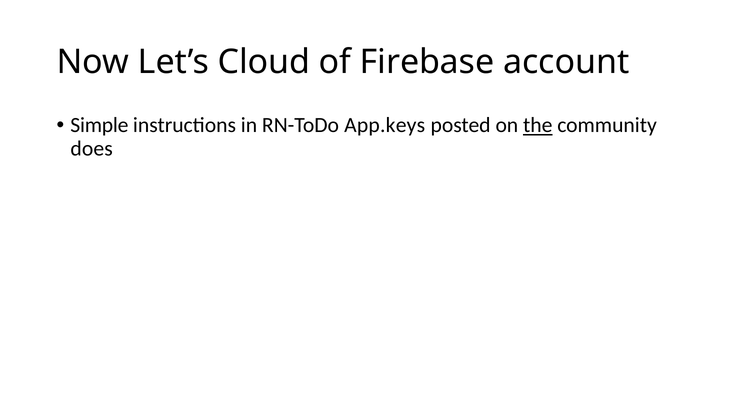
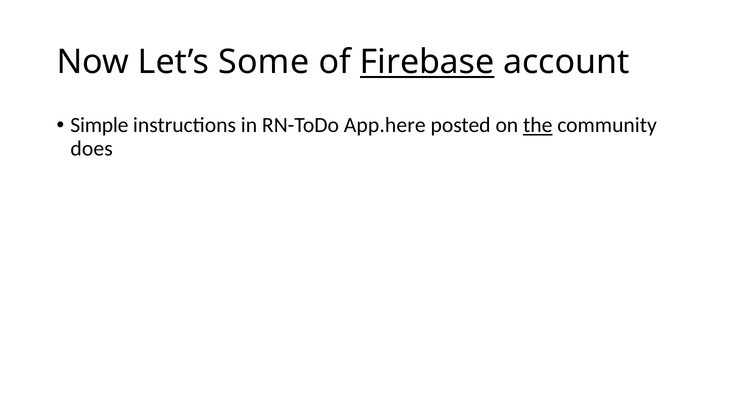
Cloud: Cloud -> Some
Firebase underline: none -> present
App.keys: App.keys -> App.here
